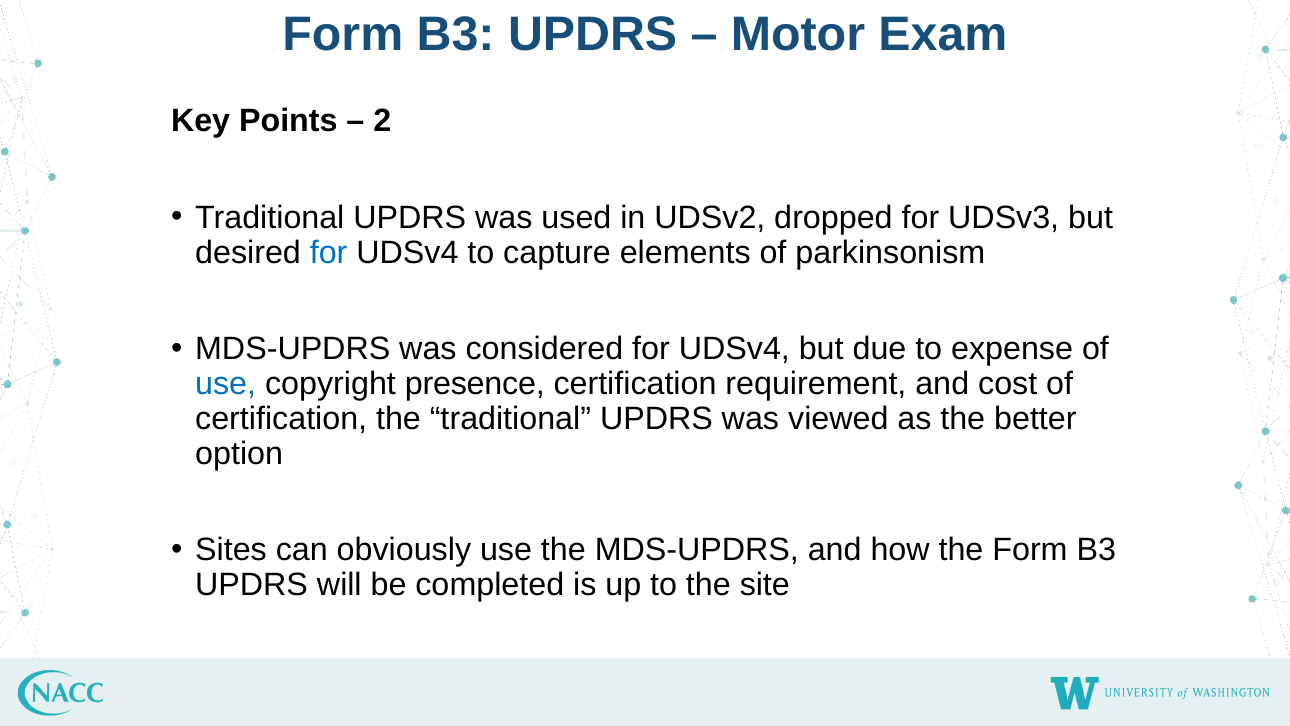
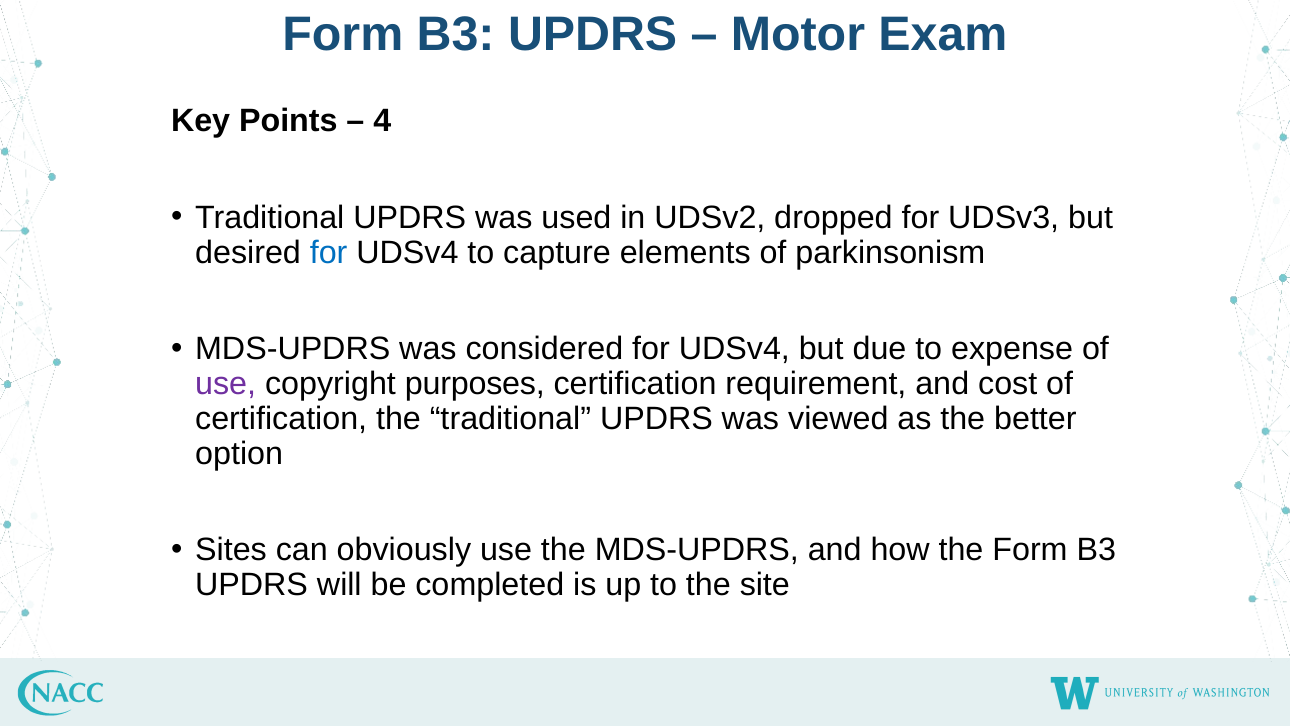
2: 2 -> 4
use at (226, 384) colour: blue -> purple
presence: presence -> purposes
